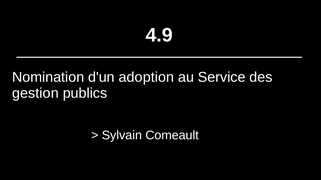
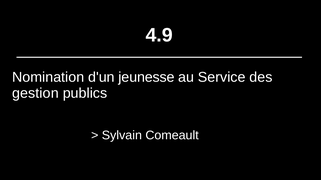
adoption: adoption -> jeunesse
